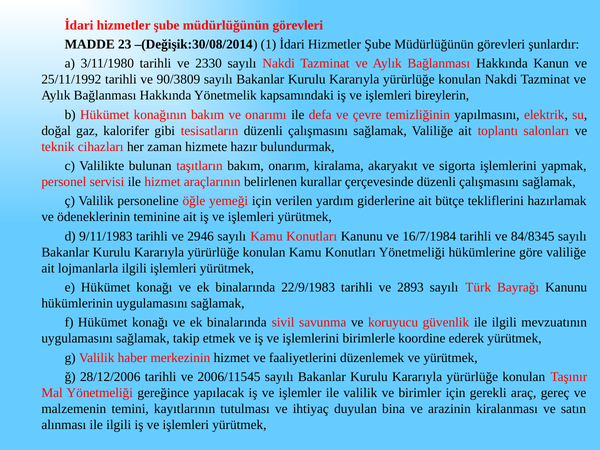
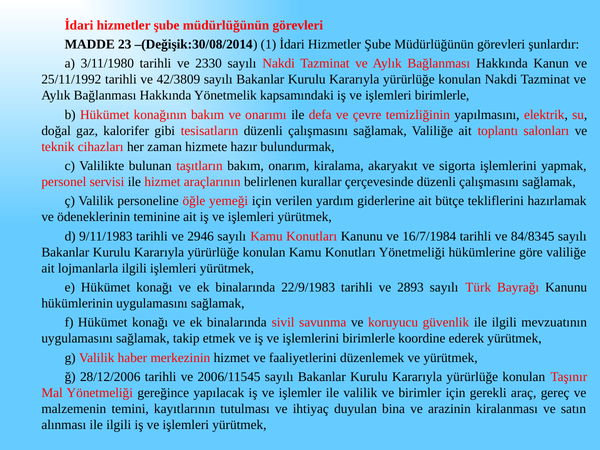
90/3809: 90/3809 -> 42/3809
işlemleri bireylerin: bireylerin -> birimlerle
